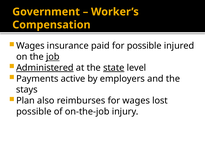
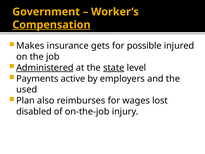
Compensation underline: none -> present
Wages at (30, 46): Wages -> Makes
paid: paid -> gets
job underline: present -> none
stays: stays -> used
possible at (34, 111): possible -> disabled
